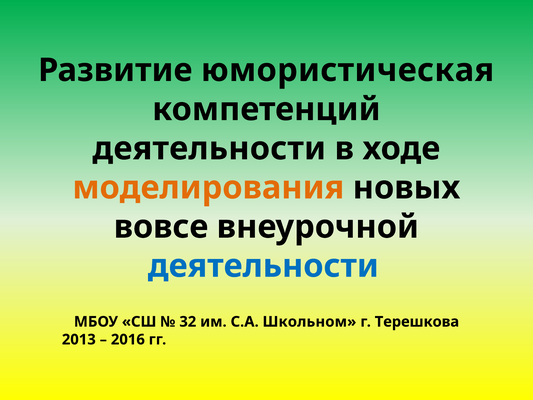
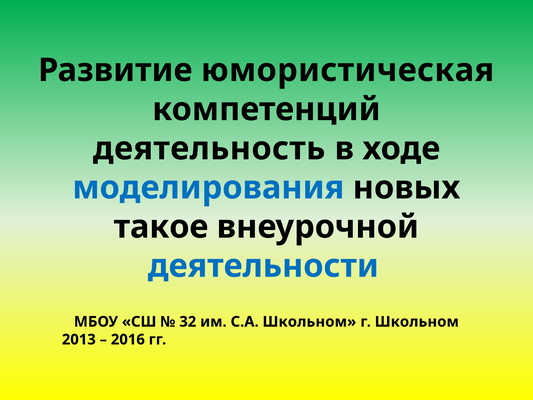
деятельности at (209, 148): деятельности -> деятельность
моделирования colour: orange -> blue
вовсе: вовсе -> такое
г Терешкова: Терешкова -> Школьном
